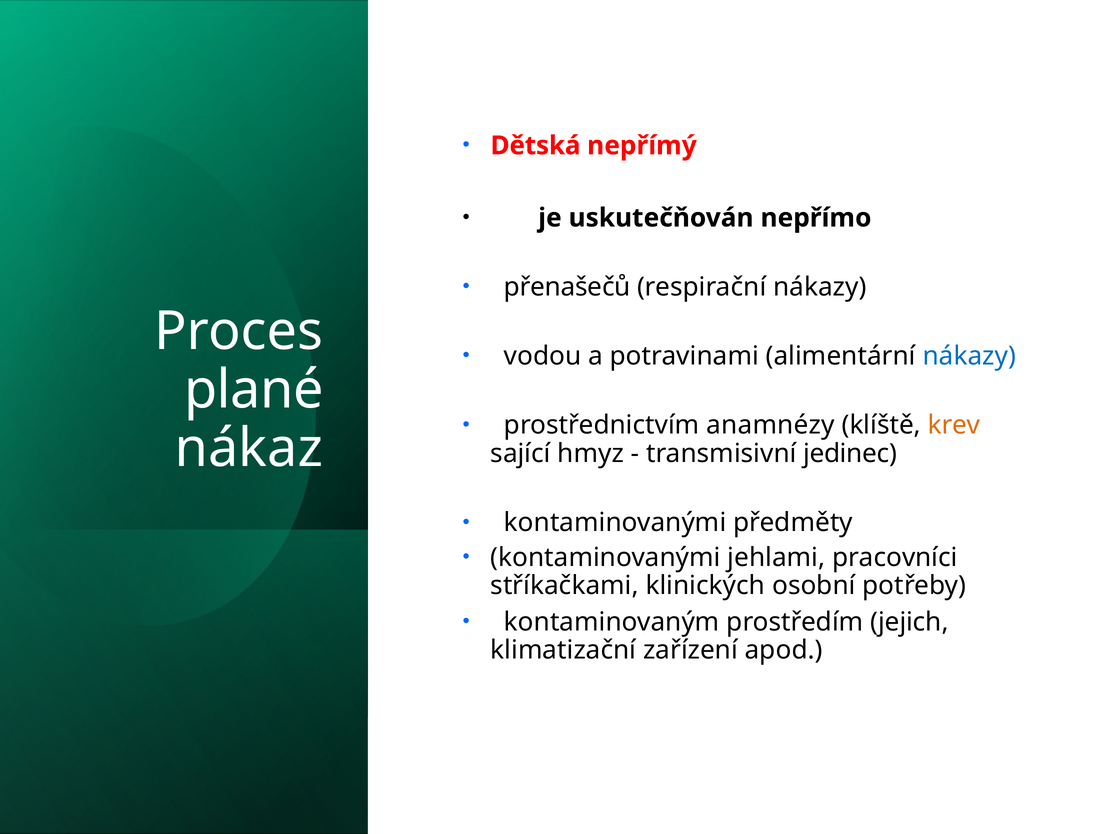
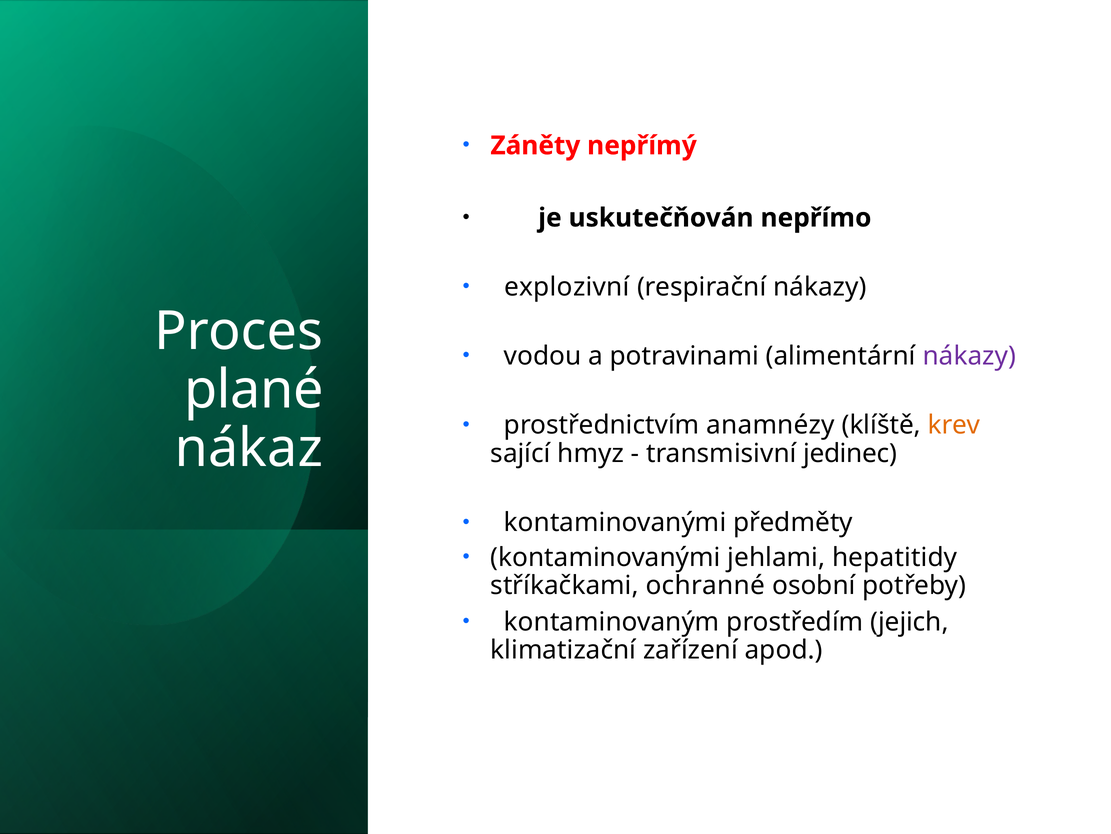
Dětská: Dětská -> Záněty
přenašečů: přenašečů -> explozivní
nákazy at (969, 356) colour: blue -> purple
pracovníci: pracovníci -> hepatitidy
klinických: klinických -> ochranné
